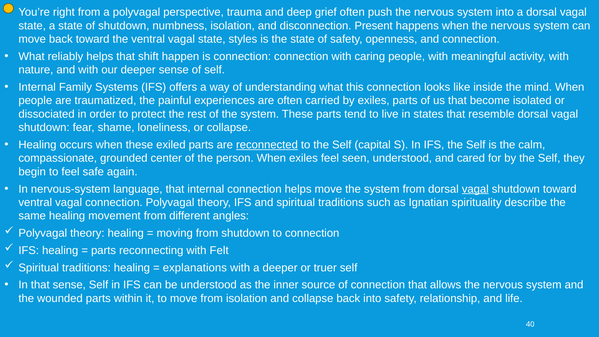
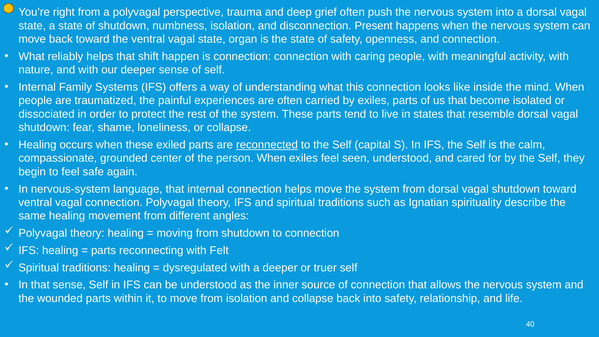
styles: styles -> organ
vagal at (475, 189) underline: present -> none
explanations: explanations -> dysregulated
